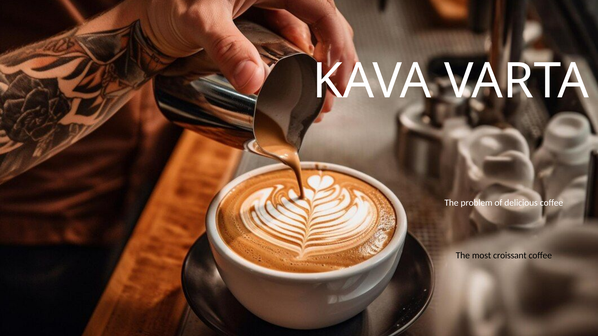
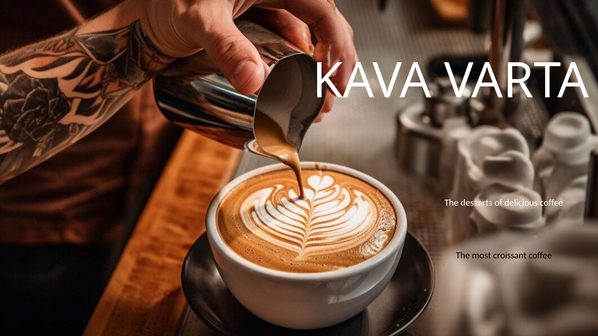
problem: problem -> desserts
